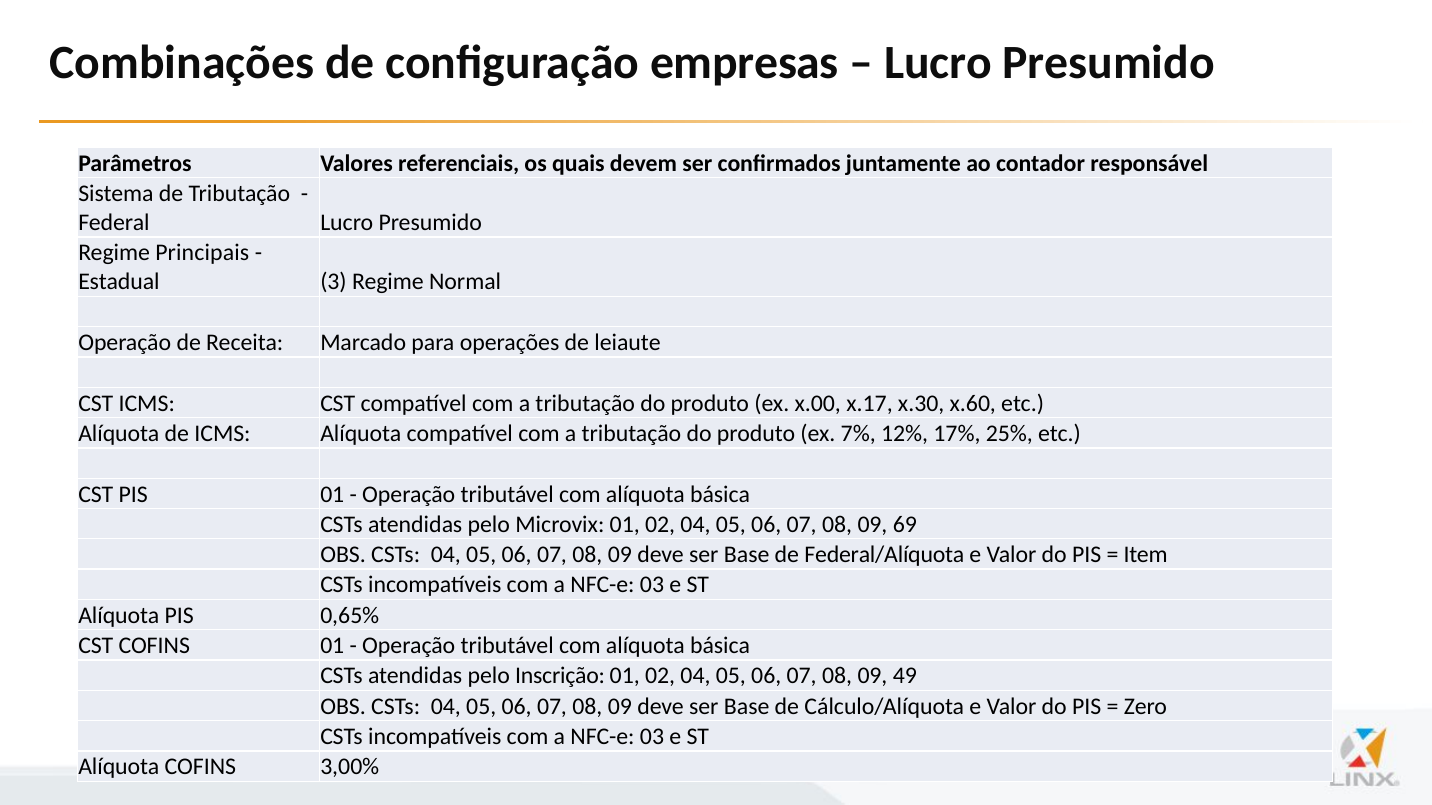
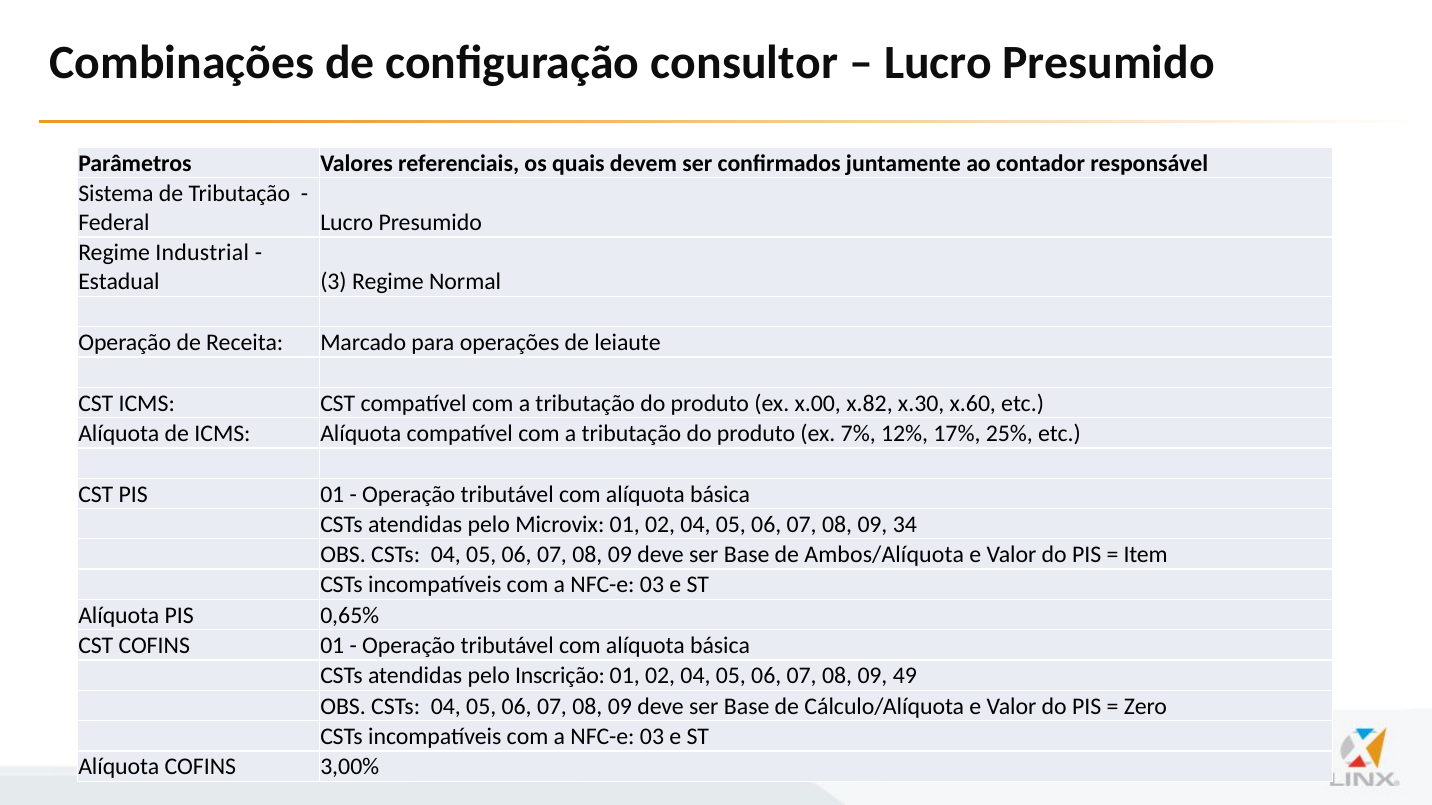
empresas: empresas -> consultor
Principais: Principais -> Industrial
x.17: x.17 -> x.82
69: 69 -> 34
Federal/Alíquota: Federal/Alíquota -> Ambos/Alíquota
